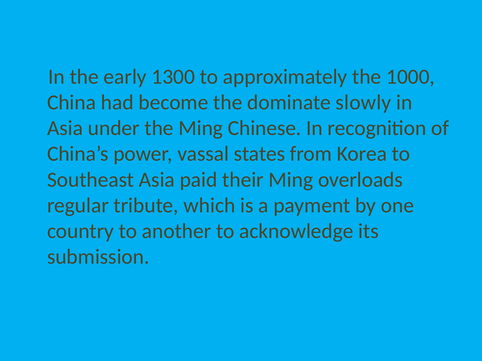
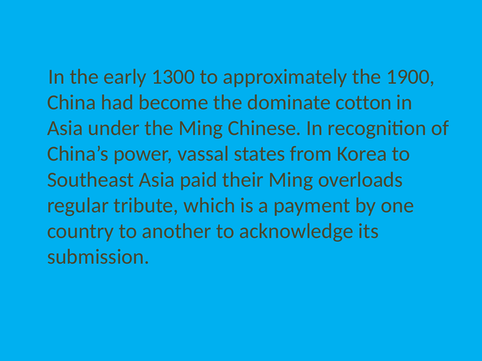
1000: 1000 -> 1900
slowly: slowly -> cotton
